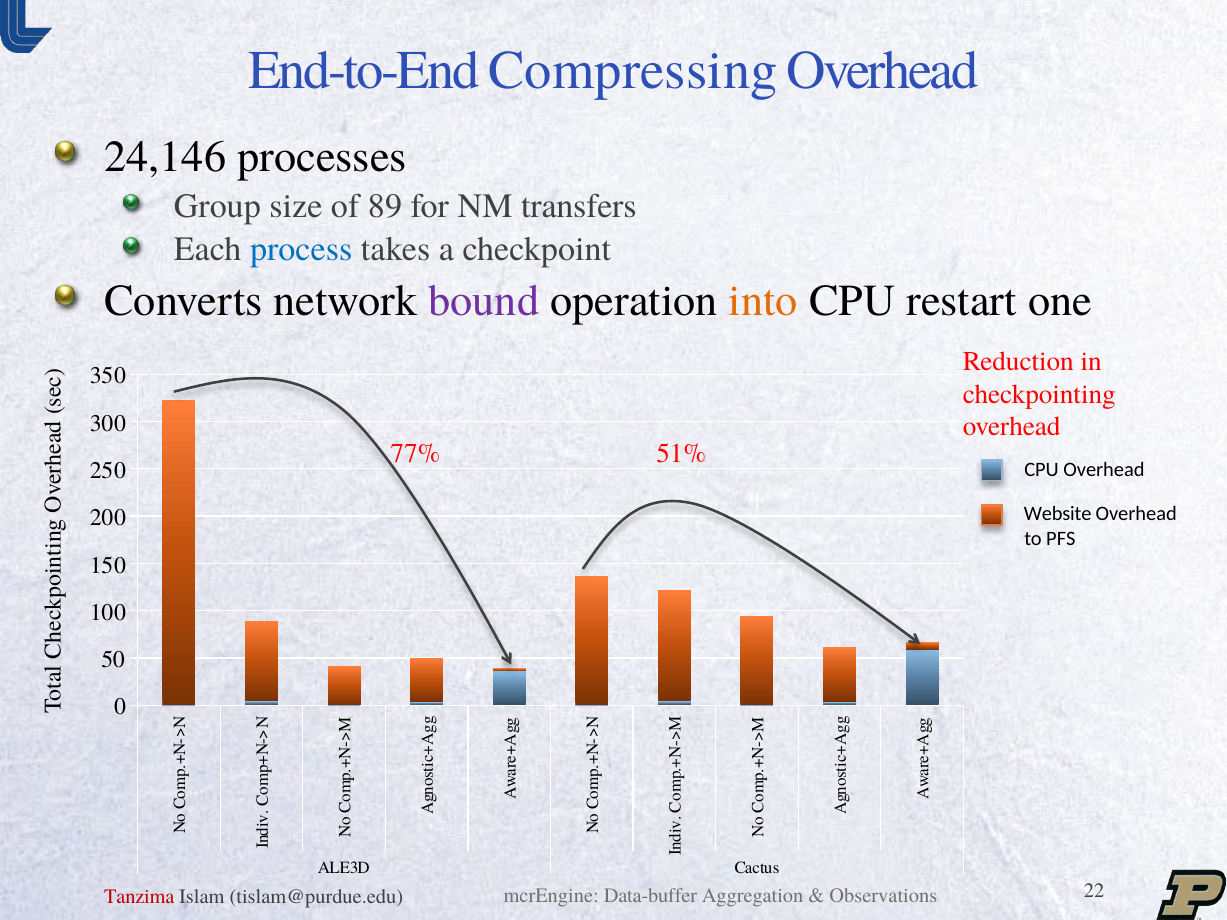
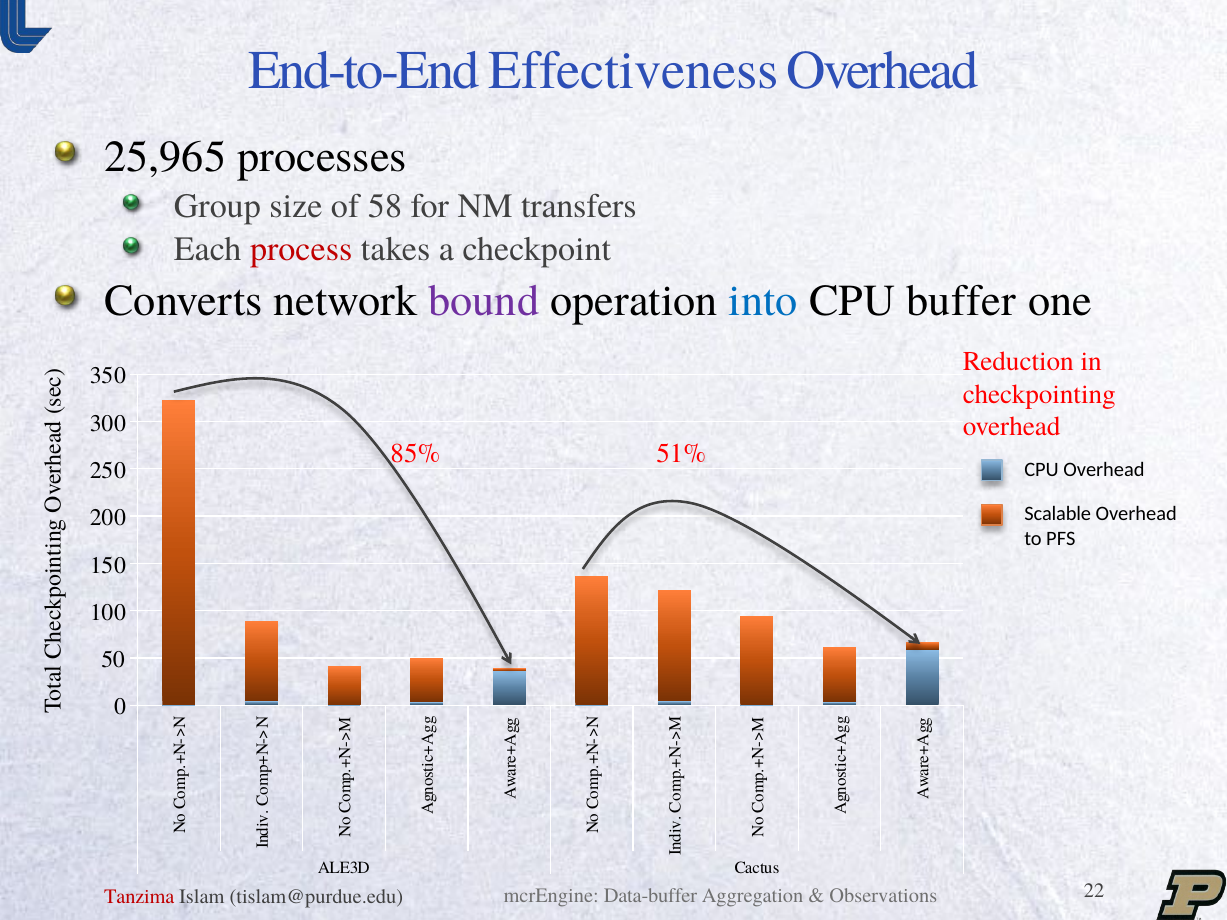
Compressing: Compressing -> Effectiveness
24,146: 24,146 -> 25,965
89: 89 -> 58
process colour: blue -> red
into colour: orange -> blue
restart: restart -> buffer
77%: 77% -> 85%
Website: Website -> Scalable
